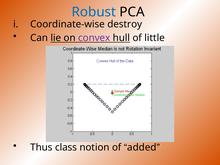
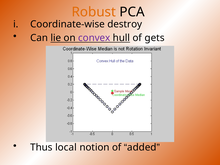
Robust colour: blue -> orange
little: little -> gets
class: class -> local
